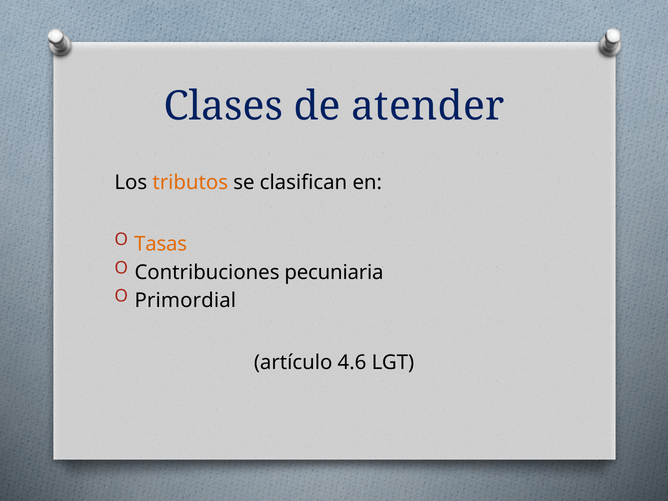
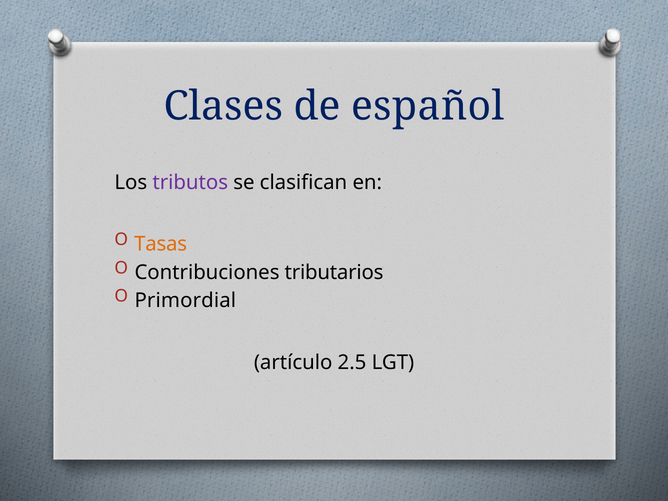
atender: atender -> español
tributos colour: orange -> purple
pecuniaria: pecuniaria -> tributarios
4.6: 4.6 -> 2.5
